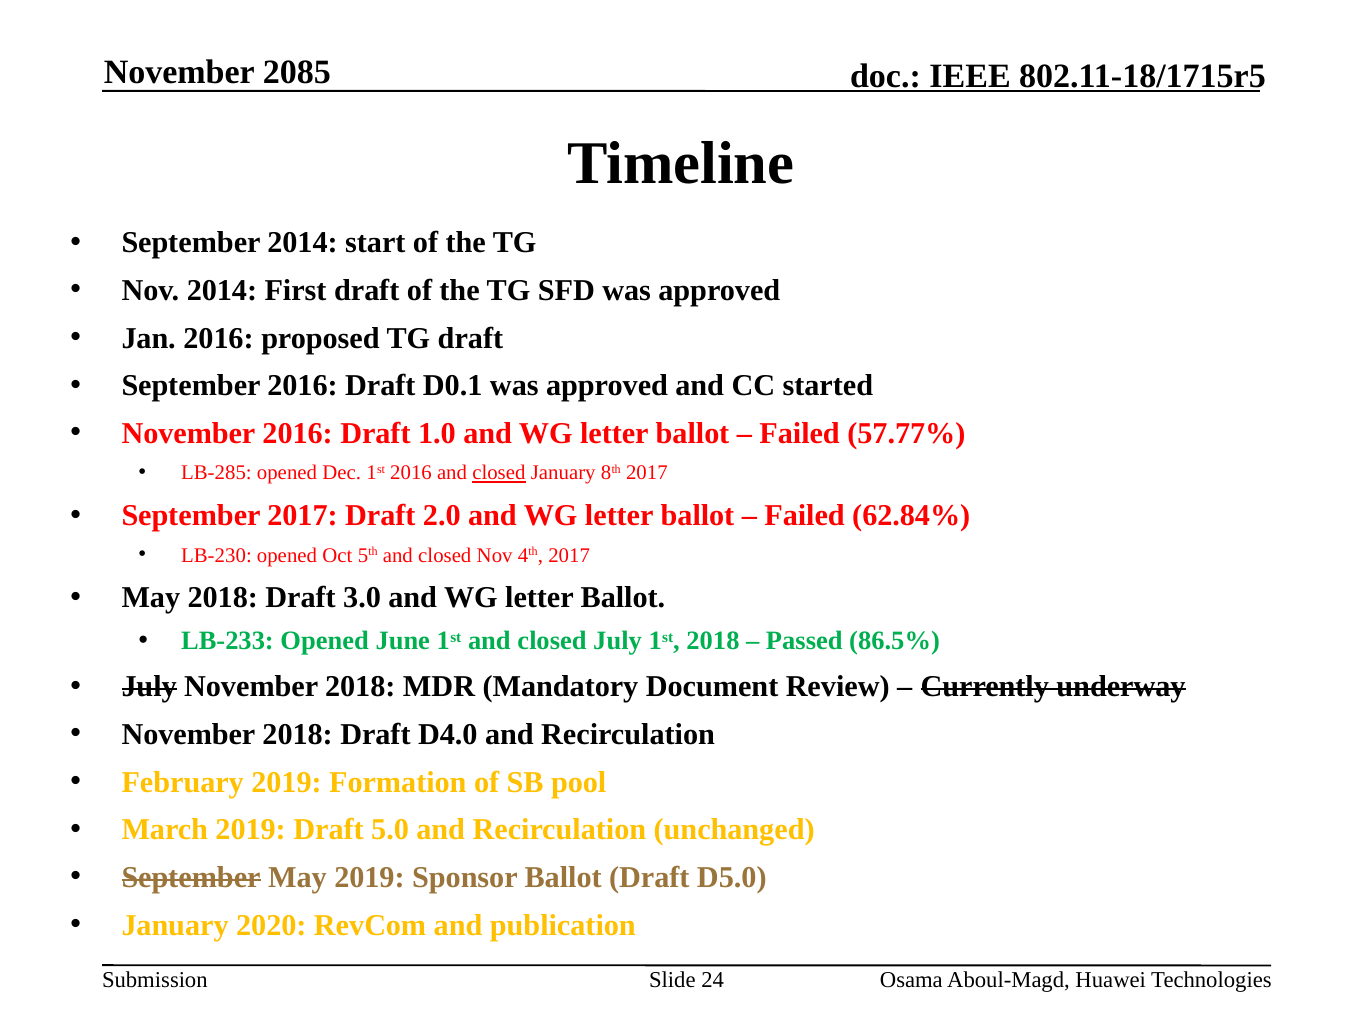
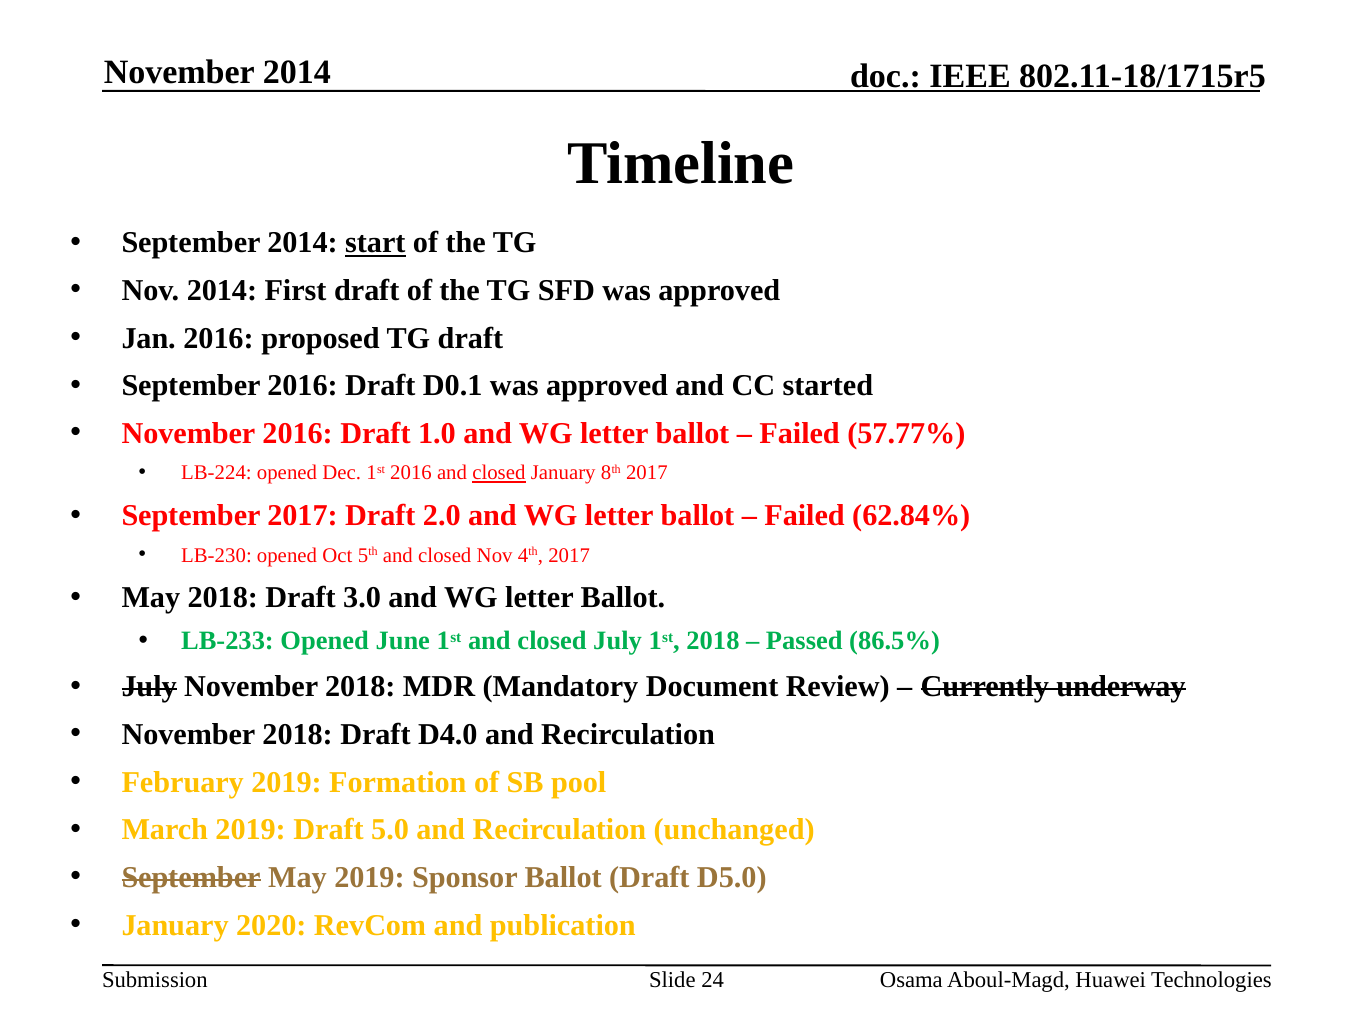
November 2085: 2085 -> 2014
start underline: none -> present
LB-285: LB-285 -> LB-224
